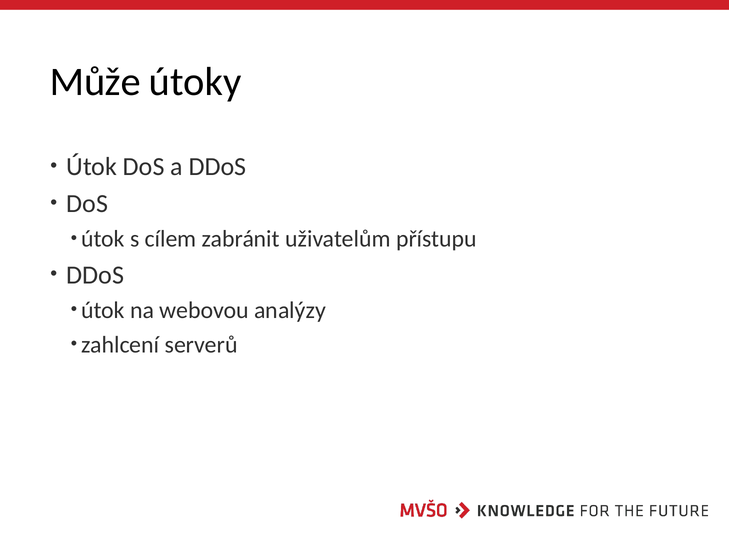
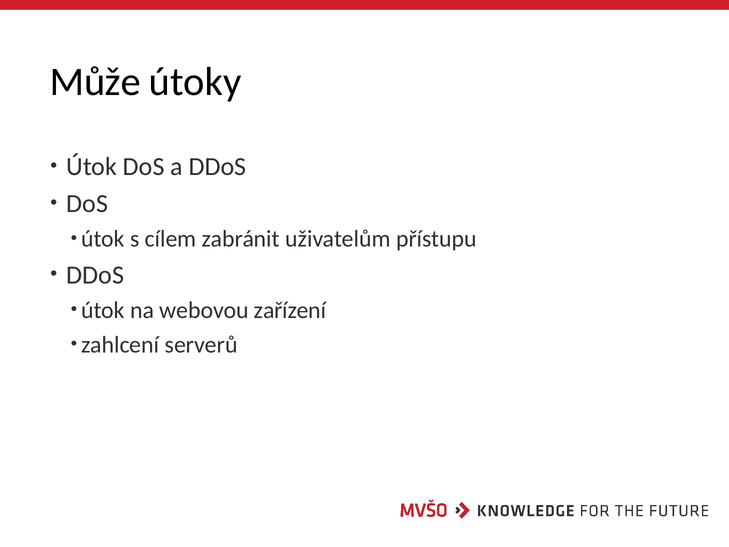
analýzy: analýzy -> zařízení
